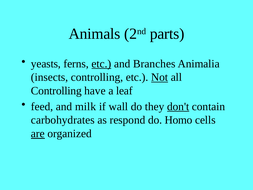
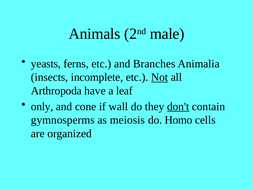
parts: parts -> male
etc at (101, 64) underline: present -> none
insects controlling: controlling -> incomplete
Controlling at (56, 91): Controlling -> Arthropoda
feed: feed -> only
milk: milk -> cone
carbohydrates: carbohydrates -> gymnosperms
respond: respond -> meiosis
are underline: present -> none
